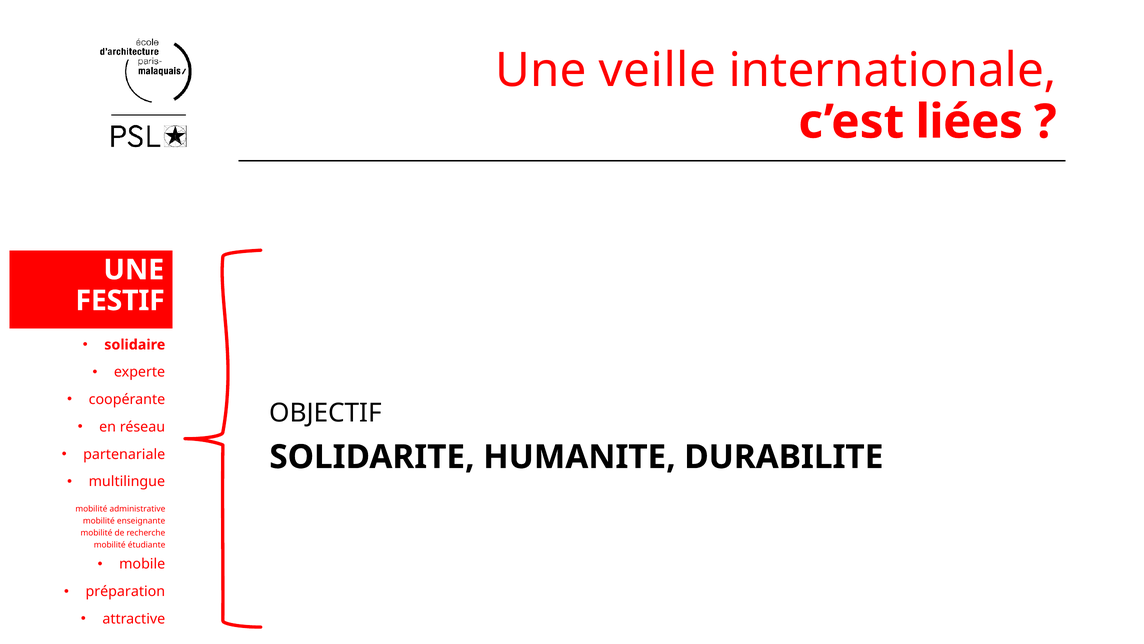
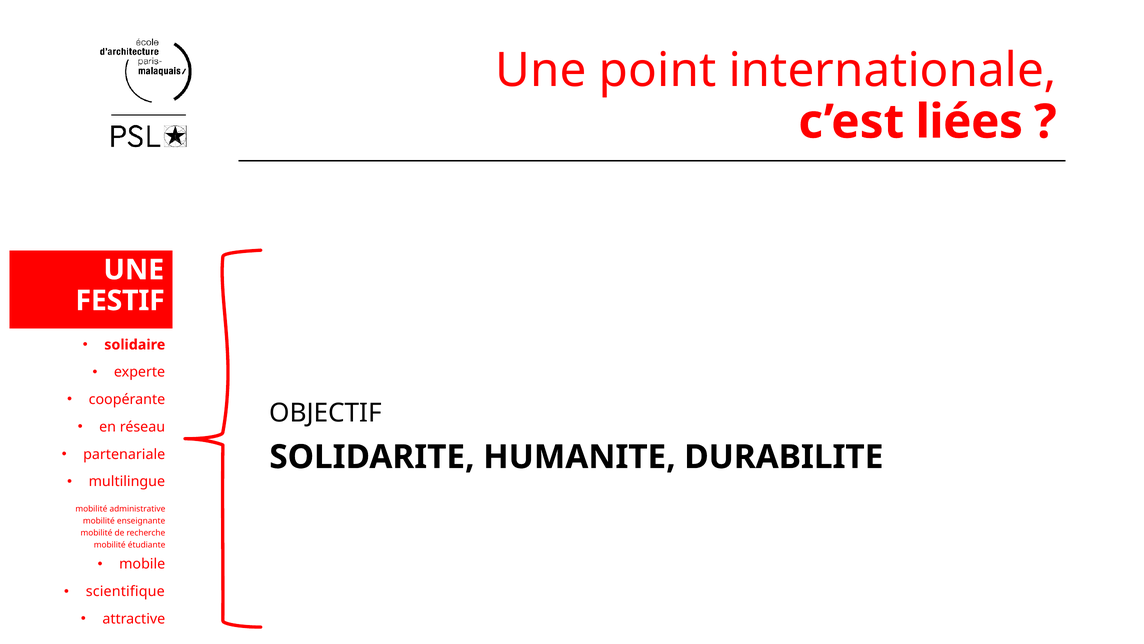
veille: veille -> point
préparation: préparation -> scientifique
